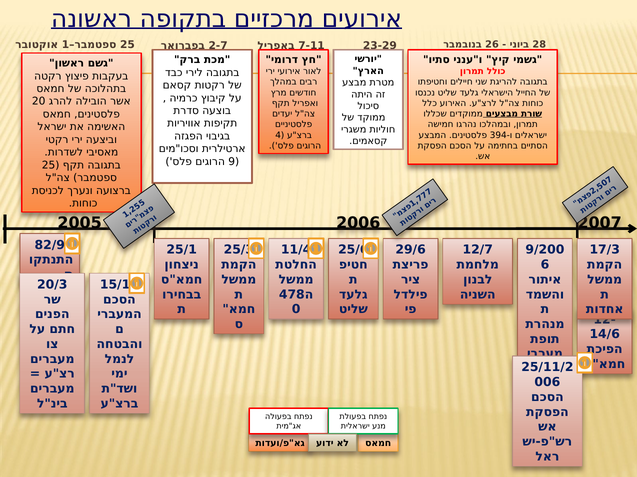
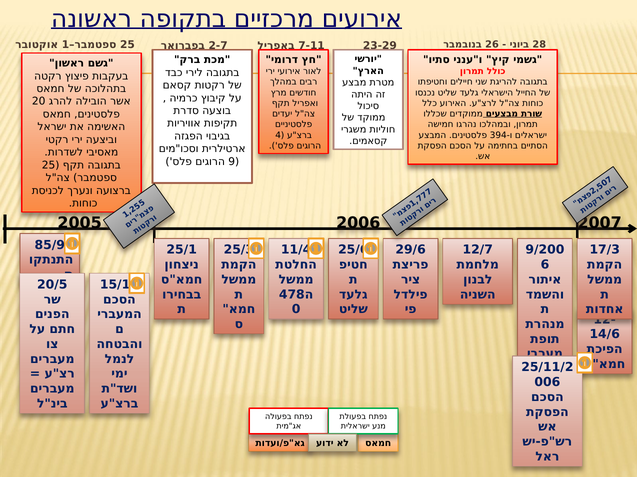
82/9: 82/9 -> 85/9
20/3: 20/3 -> 20/5
